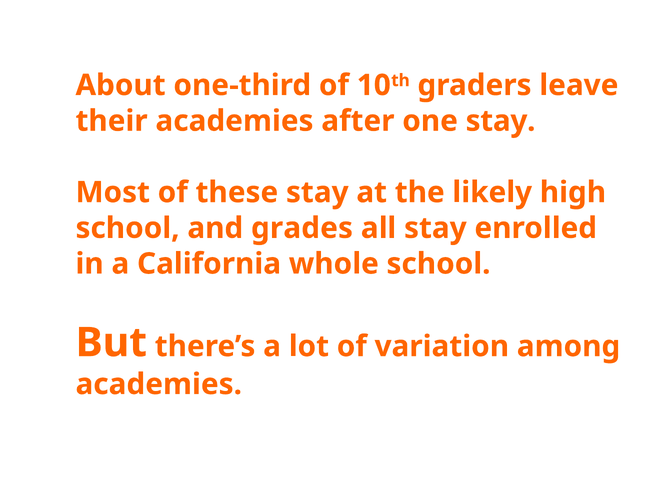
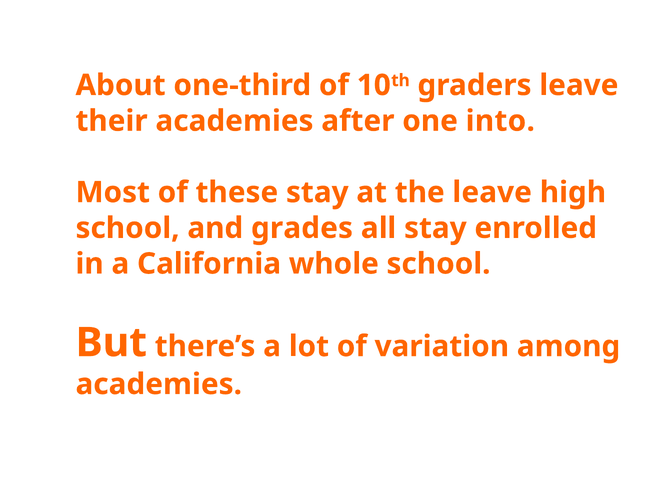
one stay: stay -> into
the likely: likely -> leave
